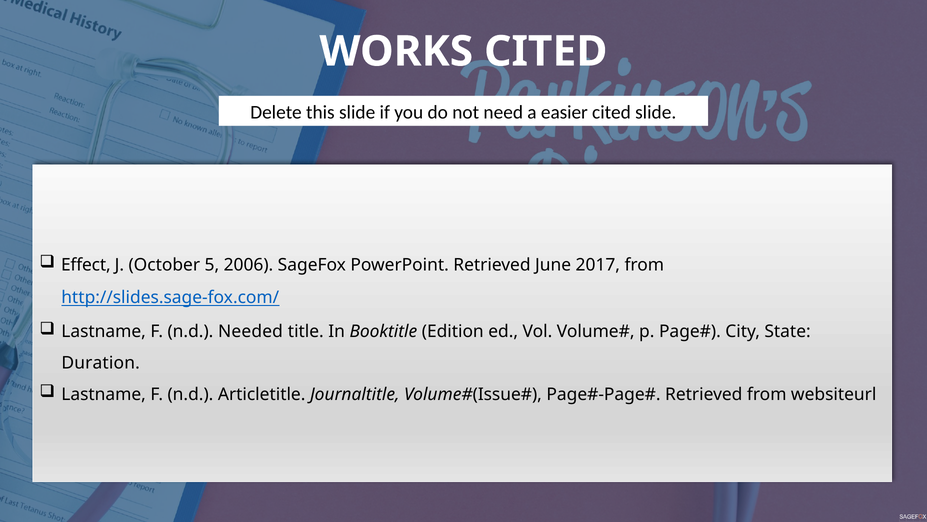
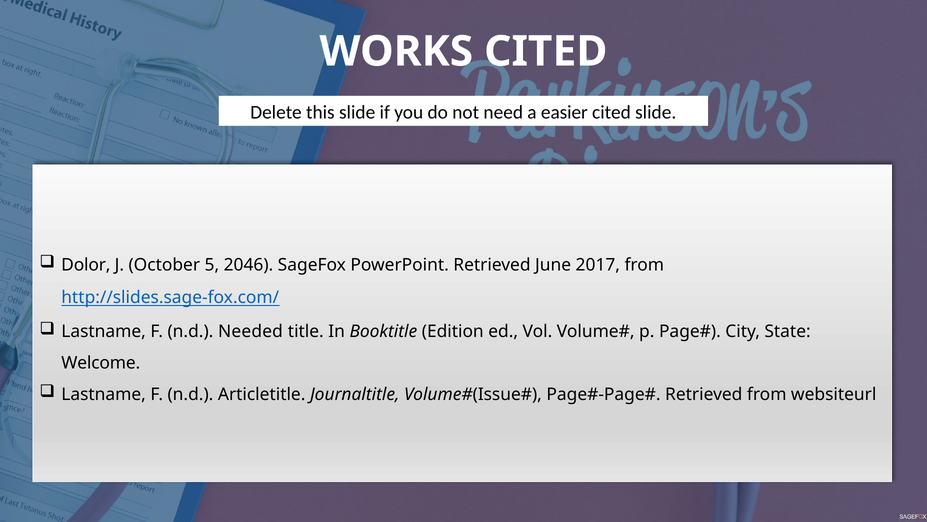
Effect: Effect -> Dolor
2006: 2006 -> 2046
Duration: Duration -> Welcome
